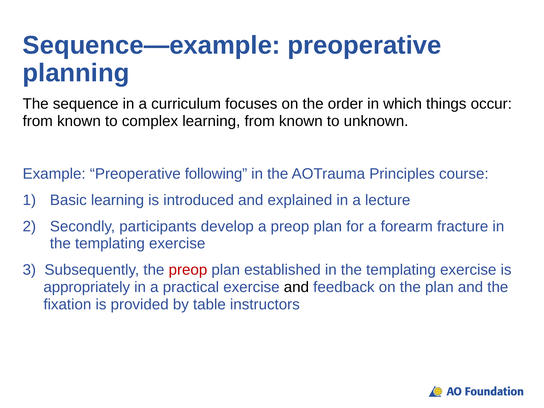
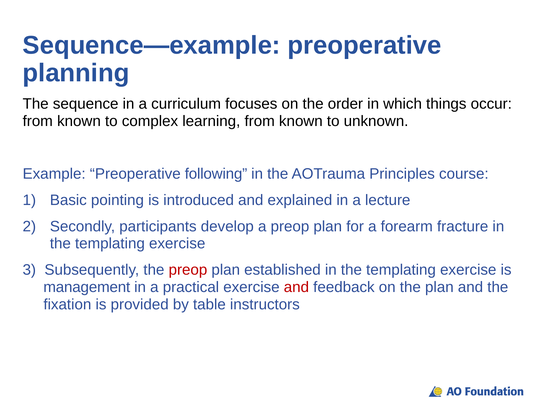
Basic learning: learning -> pointing
appropriately: appropriately -> management
and at (296, 287) colour: black -> red
